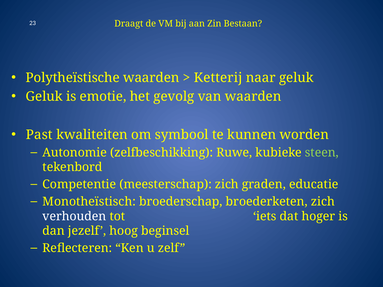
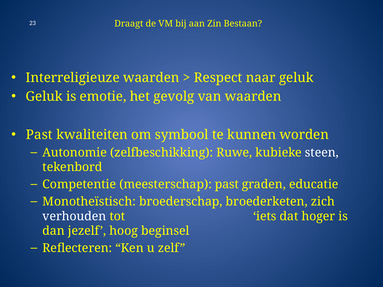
Polytheïstische: Polytheïstische -> Interreligieuze
Ketterij: Ketterij -> Respect
steen colour: light green -> white
meesterschap zich: zich -> past
